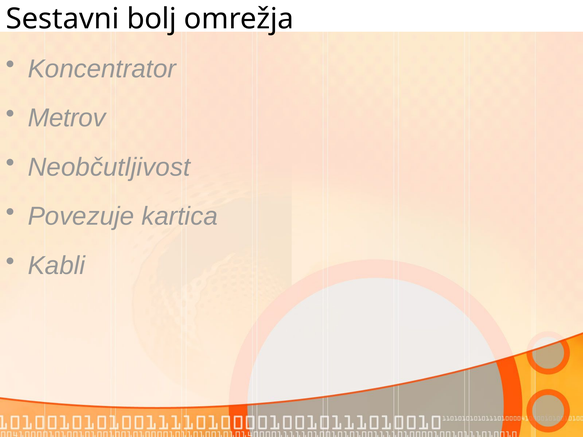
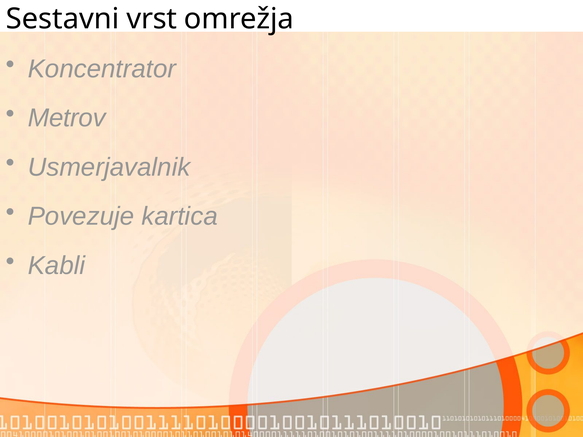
bolj: bolj -> vrst
Neobčutljivost: Neobčutljivost -> Usmerjavalnik
